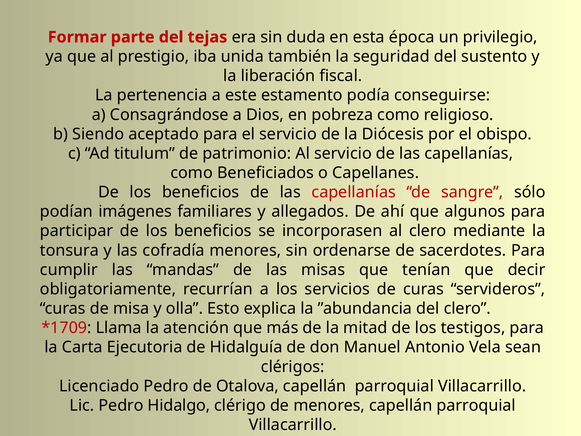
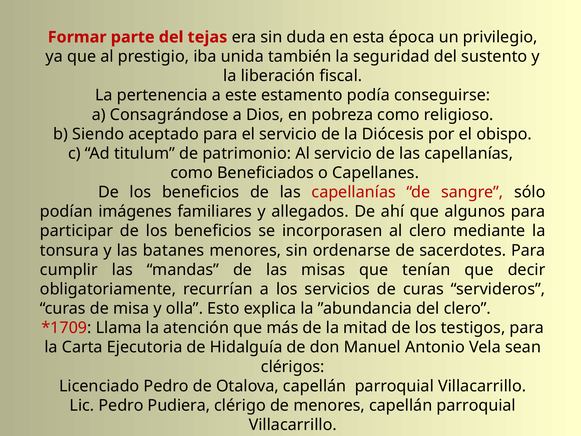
cofradía: cofradía -> batanes
Hidalgo: Hidalgo -> Pudiera
